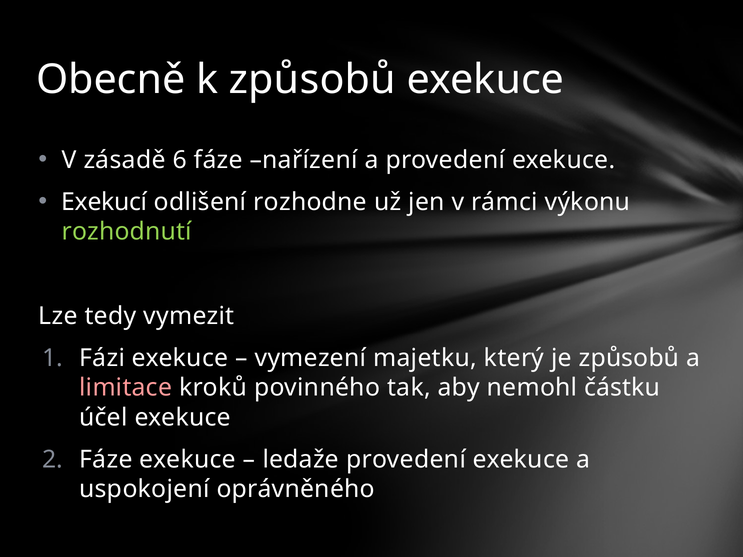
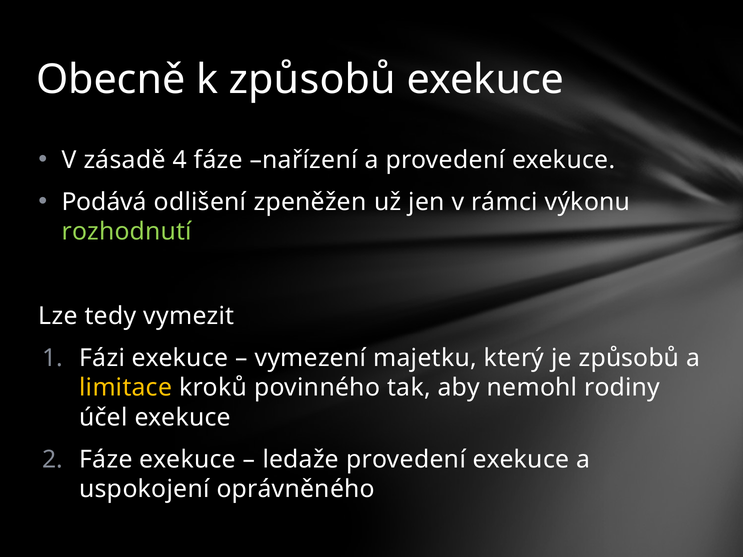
6: 6 -> 4
Exekucí: Exekucí -> Podává
rozhodne: rozhodne -> zpeněžen
limitace colour: pink -> yellow
částku: částku -> rodiny
